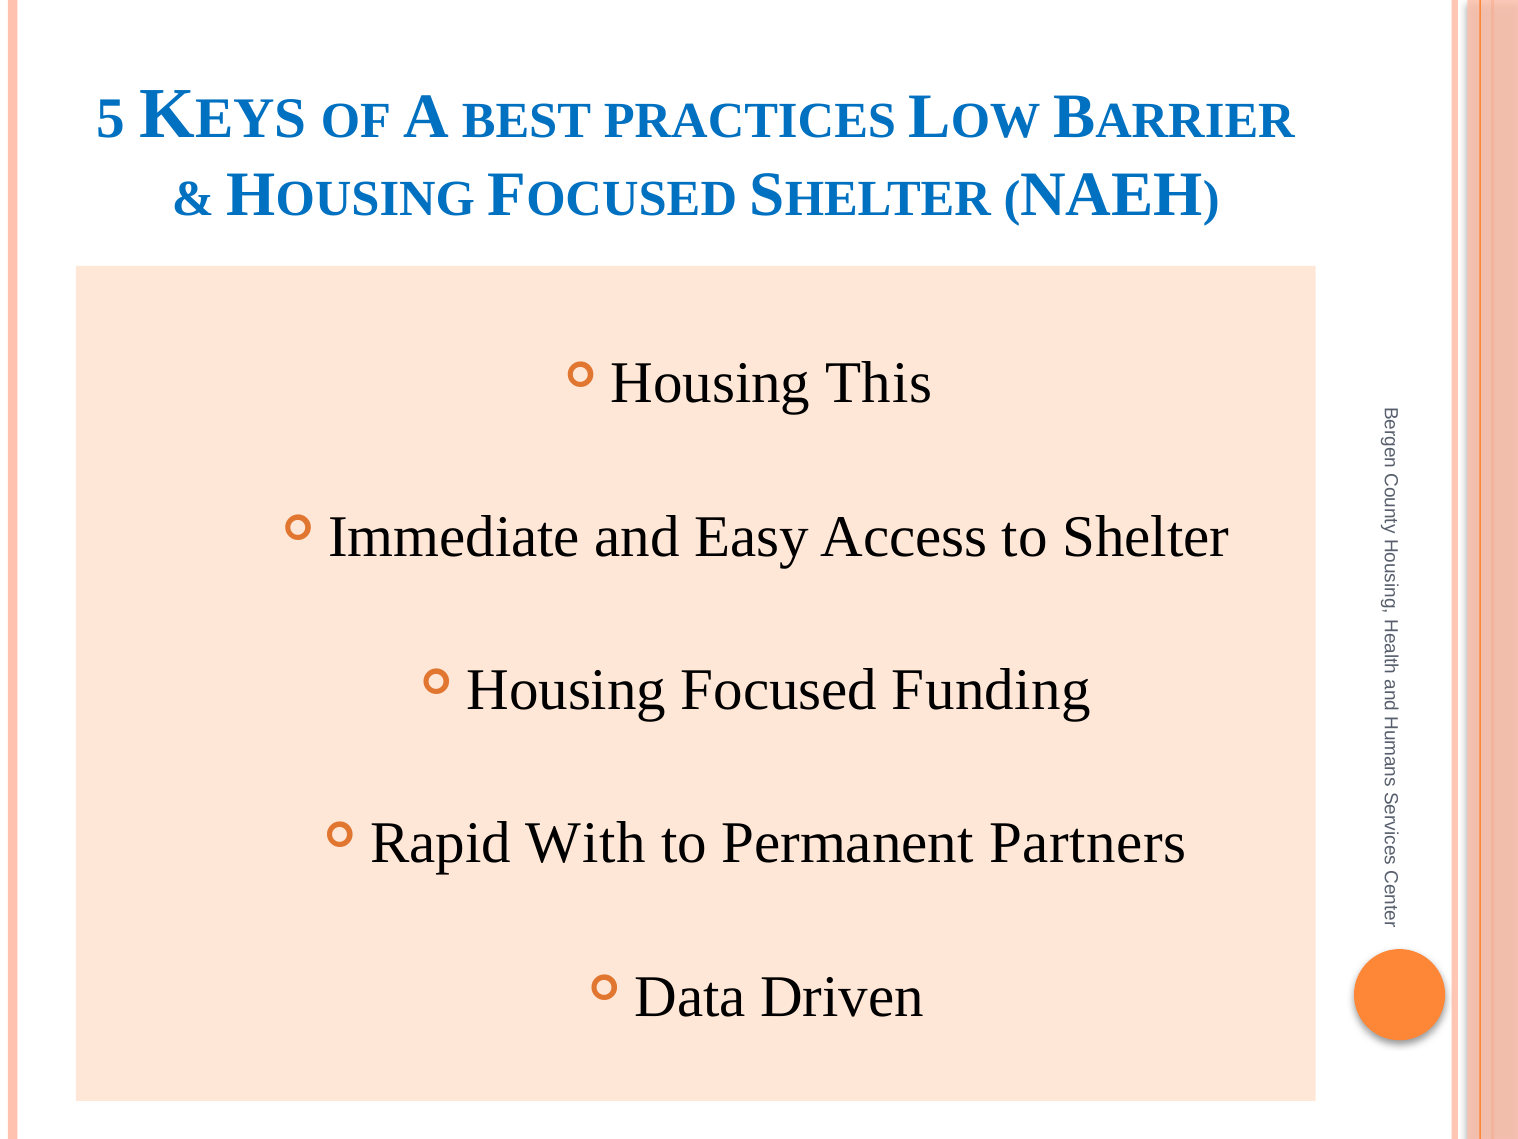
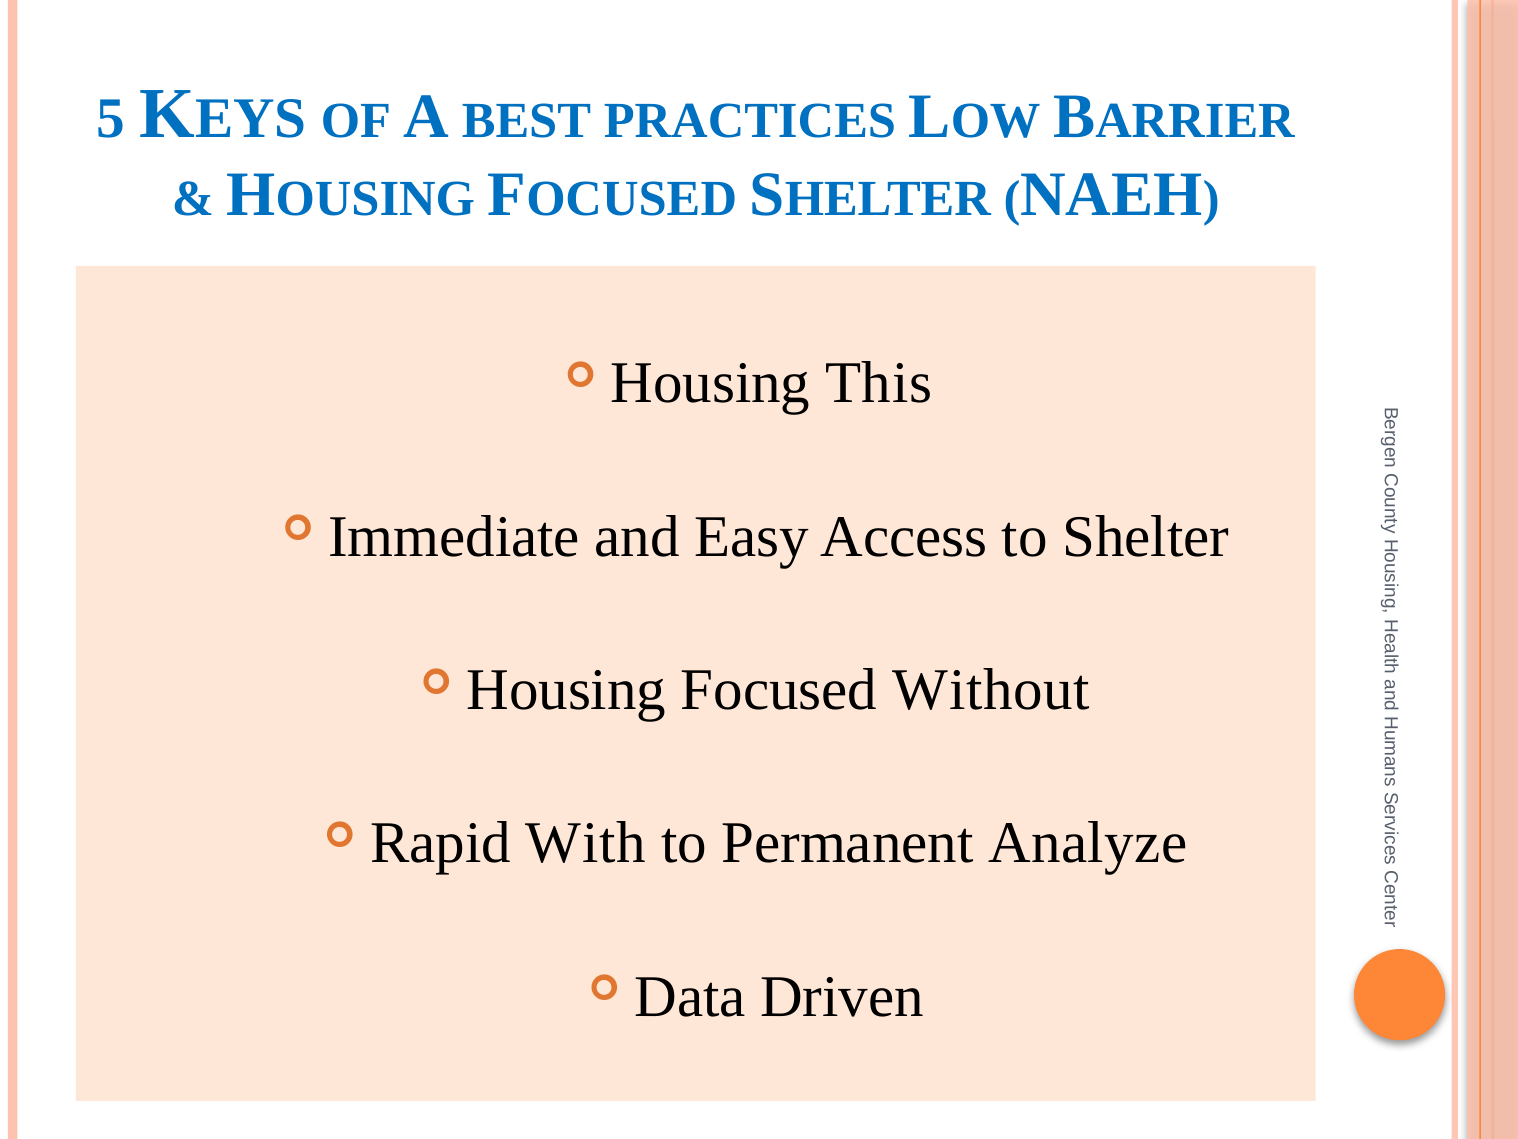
Funding: Funding -> Without
Partners: Partners -> Analyze
